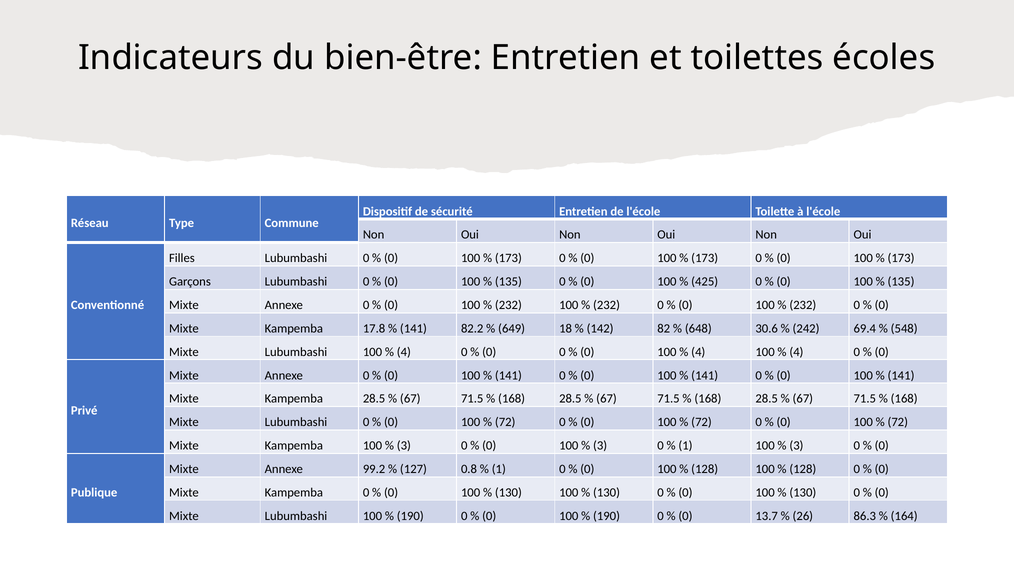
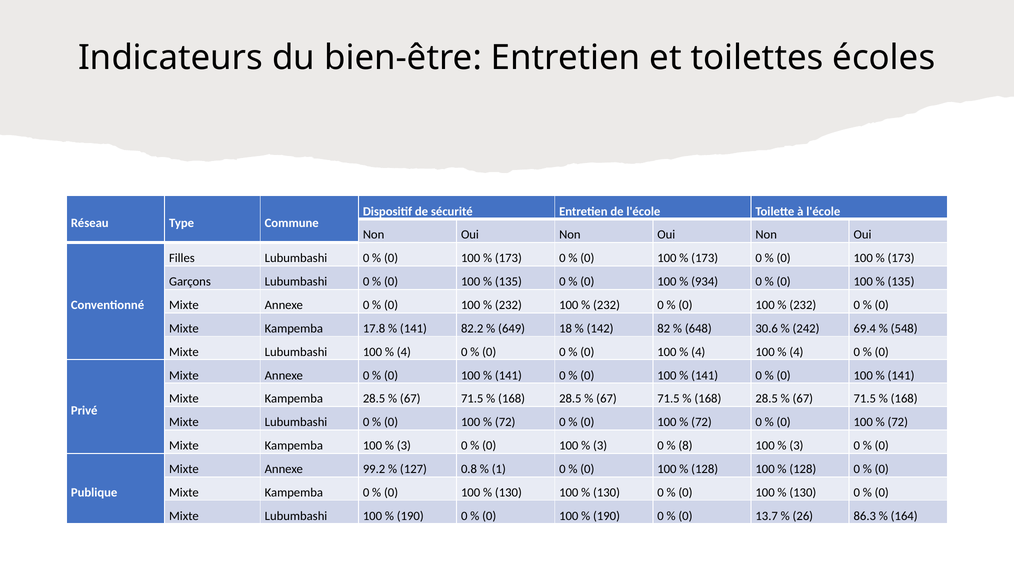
425: 425 -> 934
1 at (685, 446): 1 -> 8
